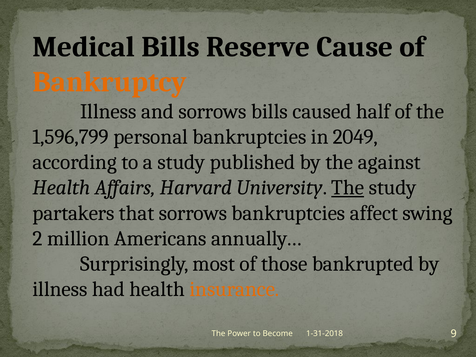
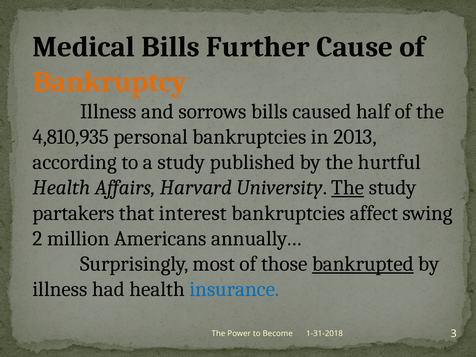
Reserve: Reserve -> Further
1,596,799: 1,596,799 -> 4,810,935
2049: 2049 -> 2013
against: against -> hurtful
that sorrows: sorrows -> interest
bankrupted underline: none -> present
insurance colour: orange -> blue
9: 9 -> 3
